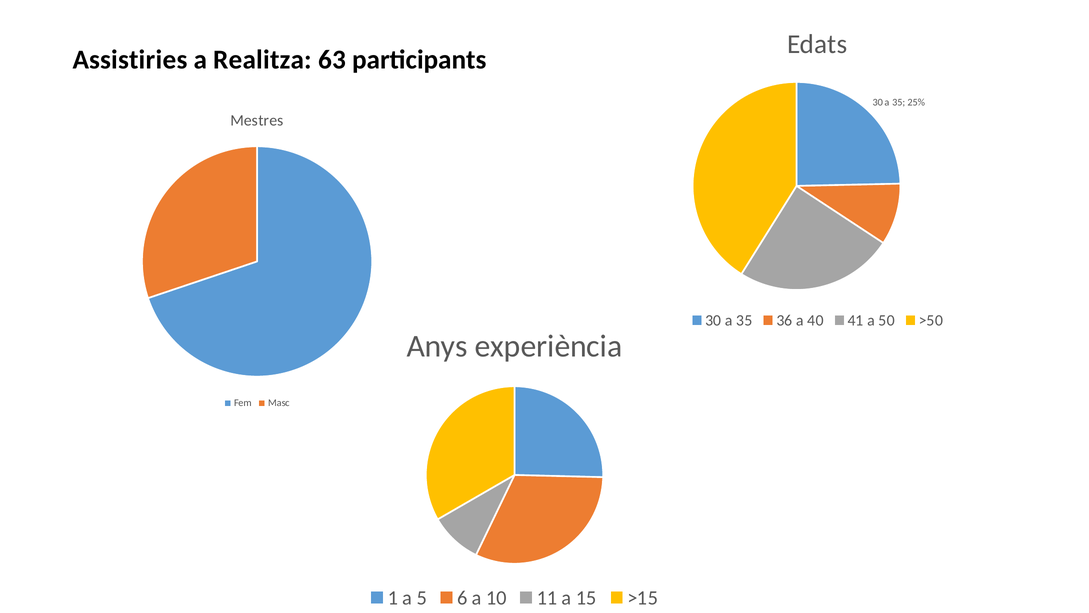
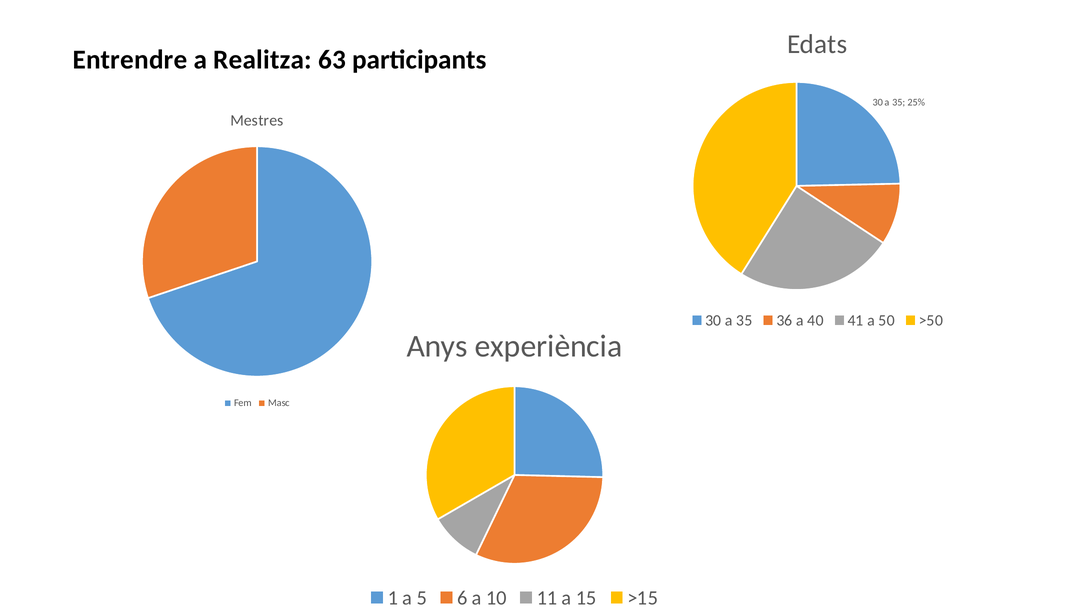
Assistiries: Assistiries -> Entrendre
